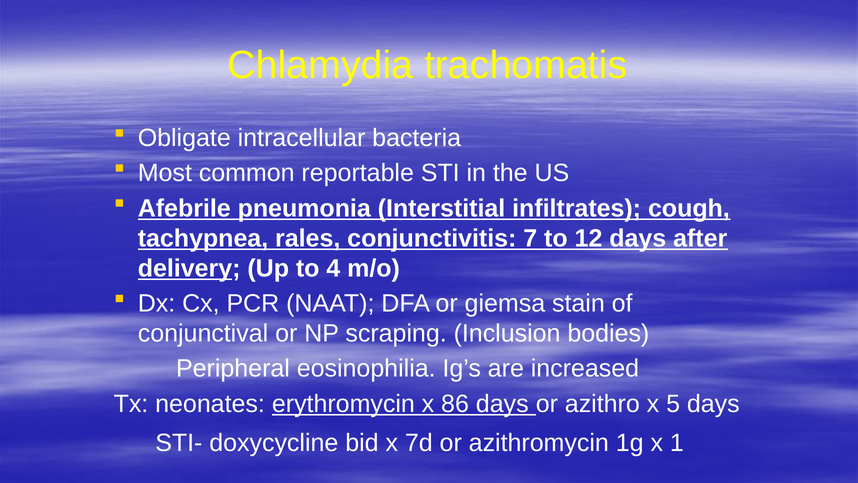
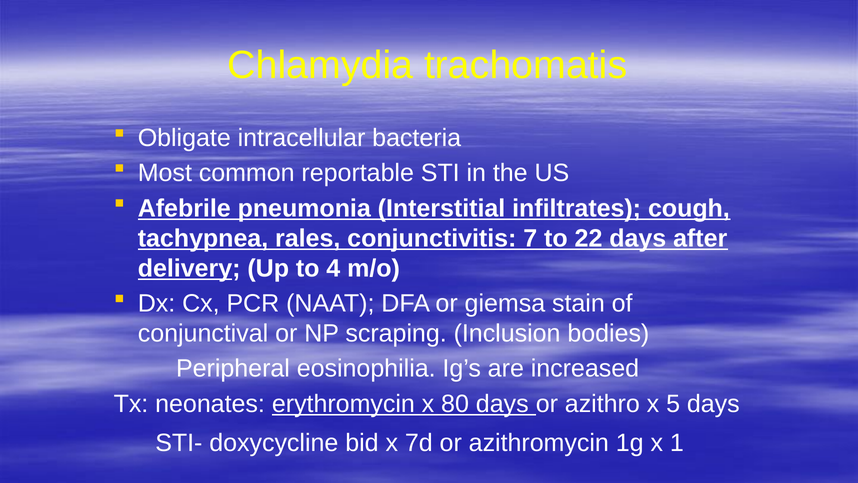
12: 12 -> 22
86: 86 -> 80
